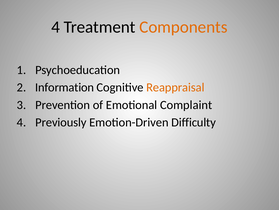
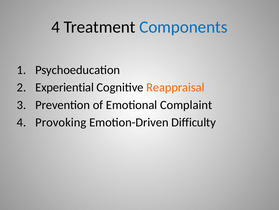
Components colour: orange -> blue
Information: Information -> Experiential
Previously: Previously -> Provoking
